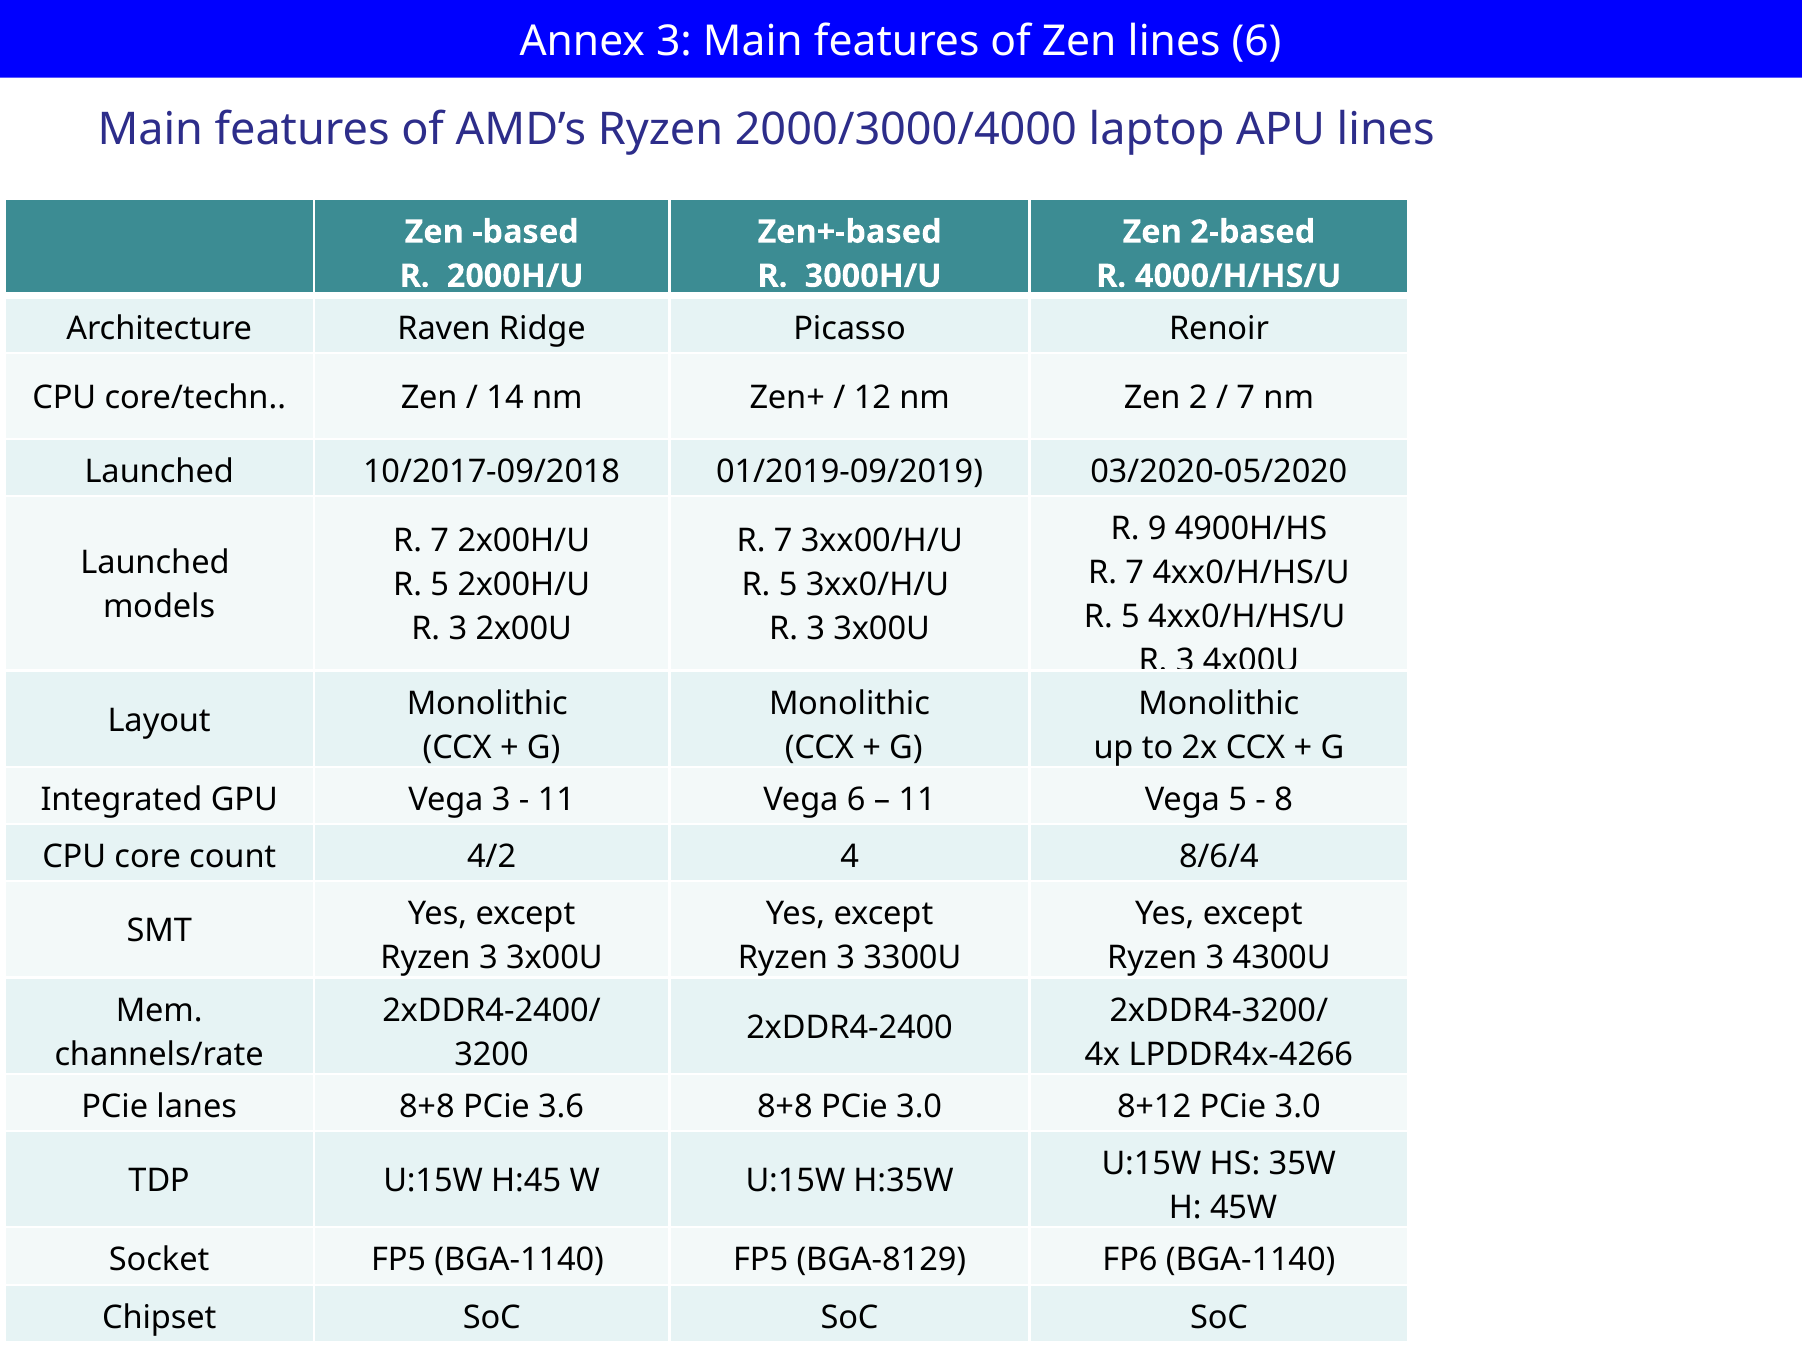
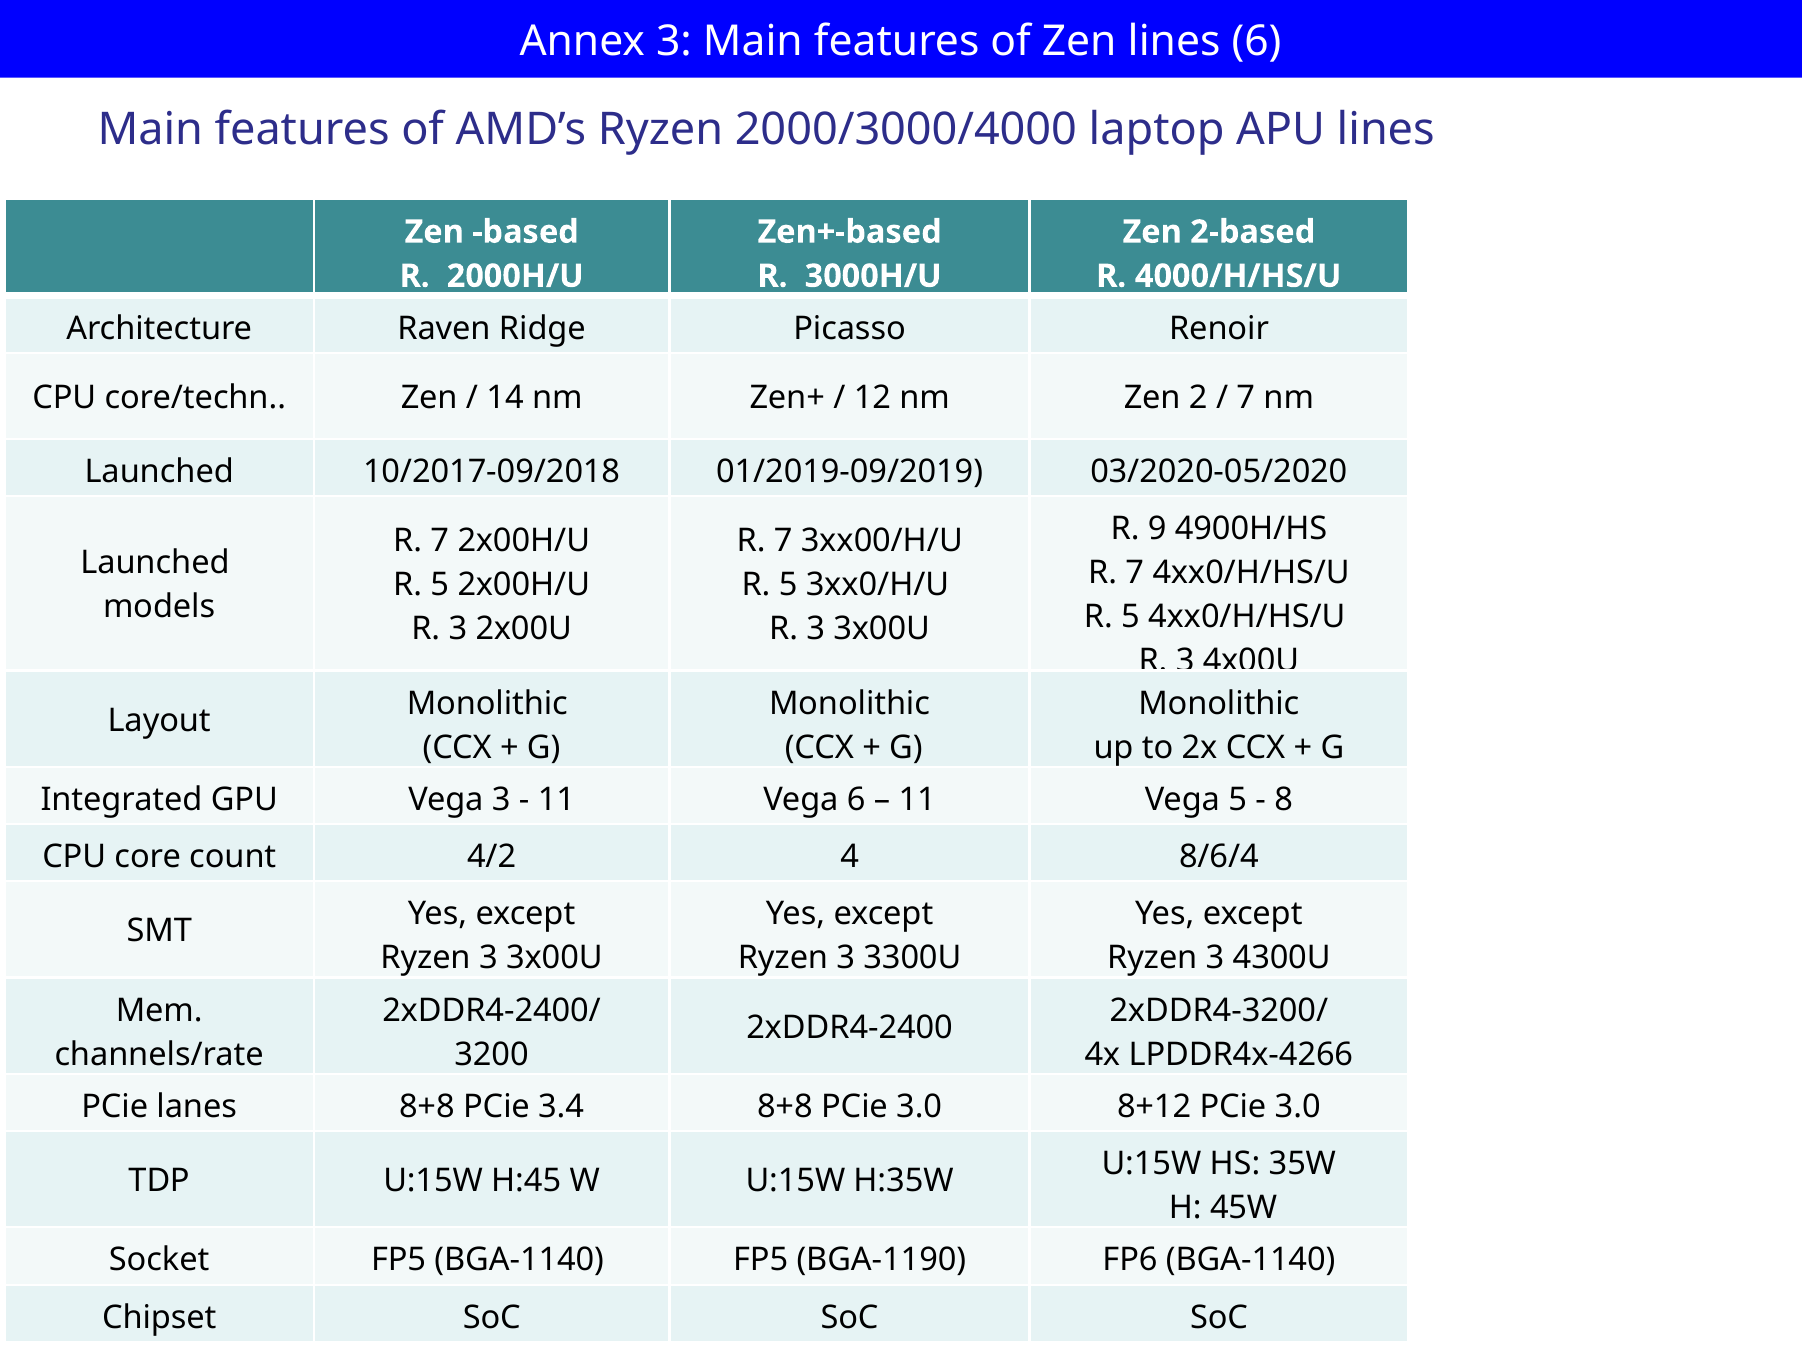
3.6: 3.6 -> 3.4
BGA-8129: BGA-8129 -> BGA-1190
